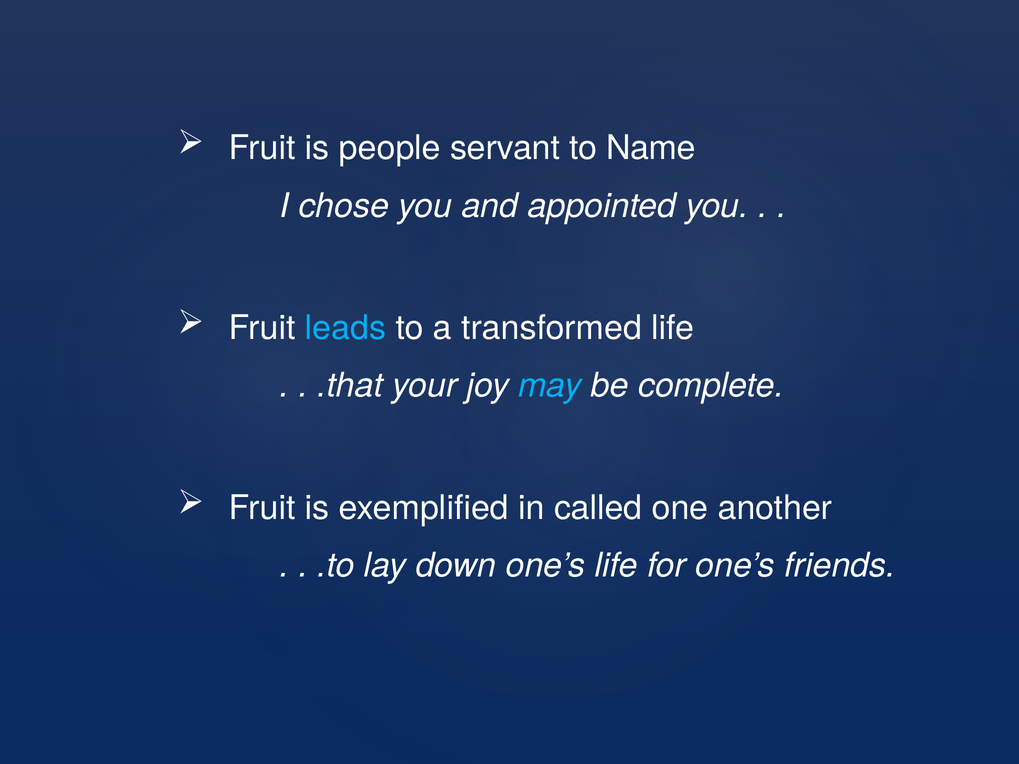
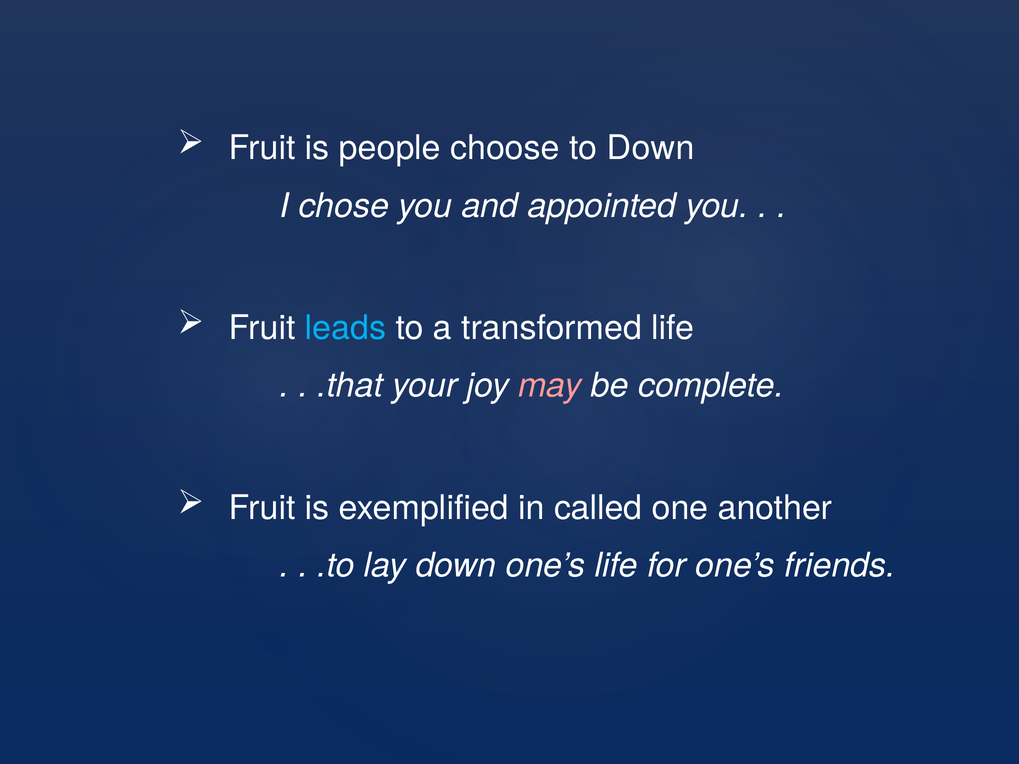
servant: servant -> choose
to Name: Name -> Down
may colour: light blue -> pink
